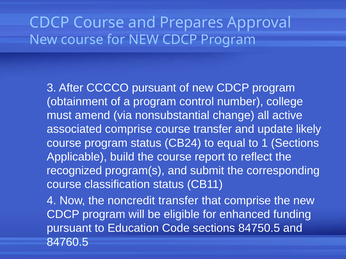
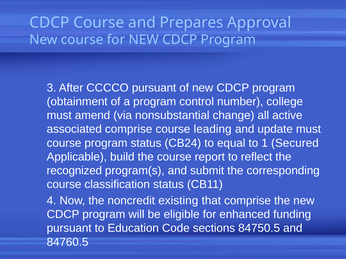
course transfer: transfer -> leading
update likely: likely -> must
1 Sections: Sections -> Secured
noncredit transfer: transfer -> existing
